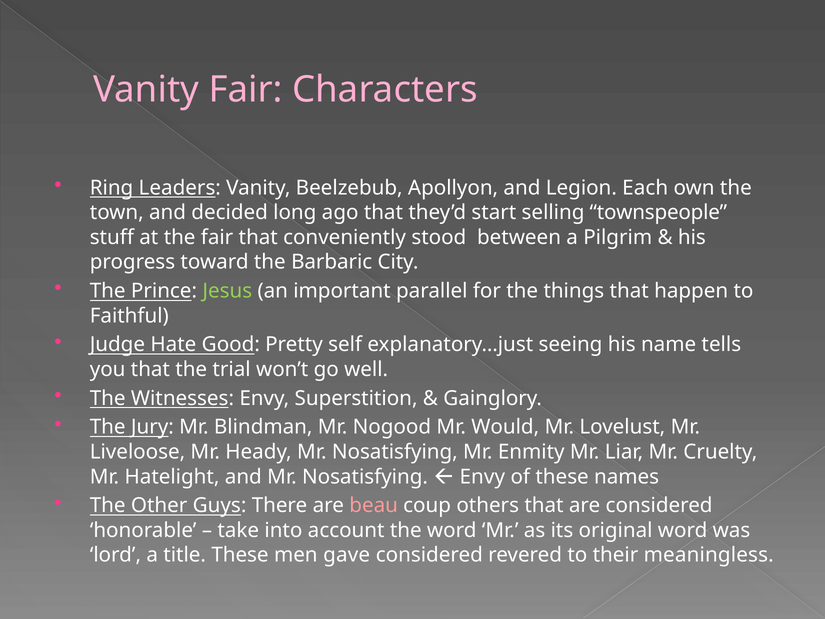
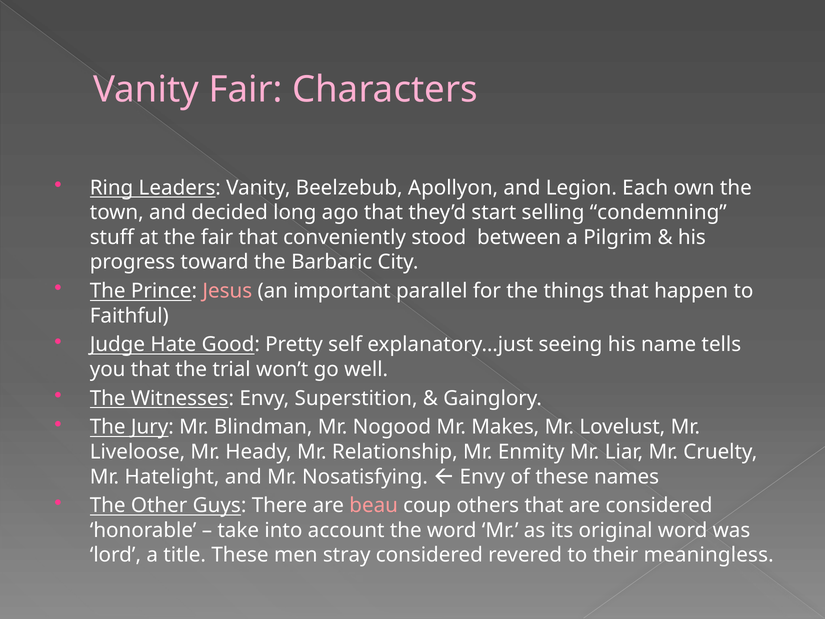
townspeople: townspeople -> condemning
Jesus colour: light green -> pink
Would: Would -> Makes
Heady Mr Nosatisfying: Nosatisfying -> Relationship
gave: gave -> stray
